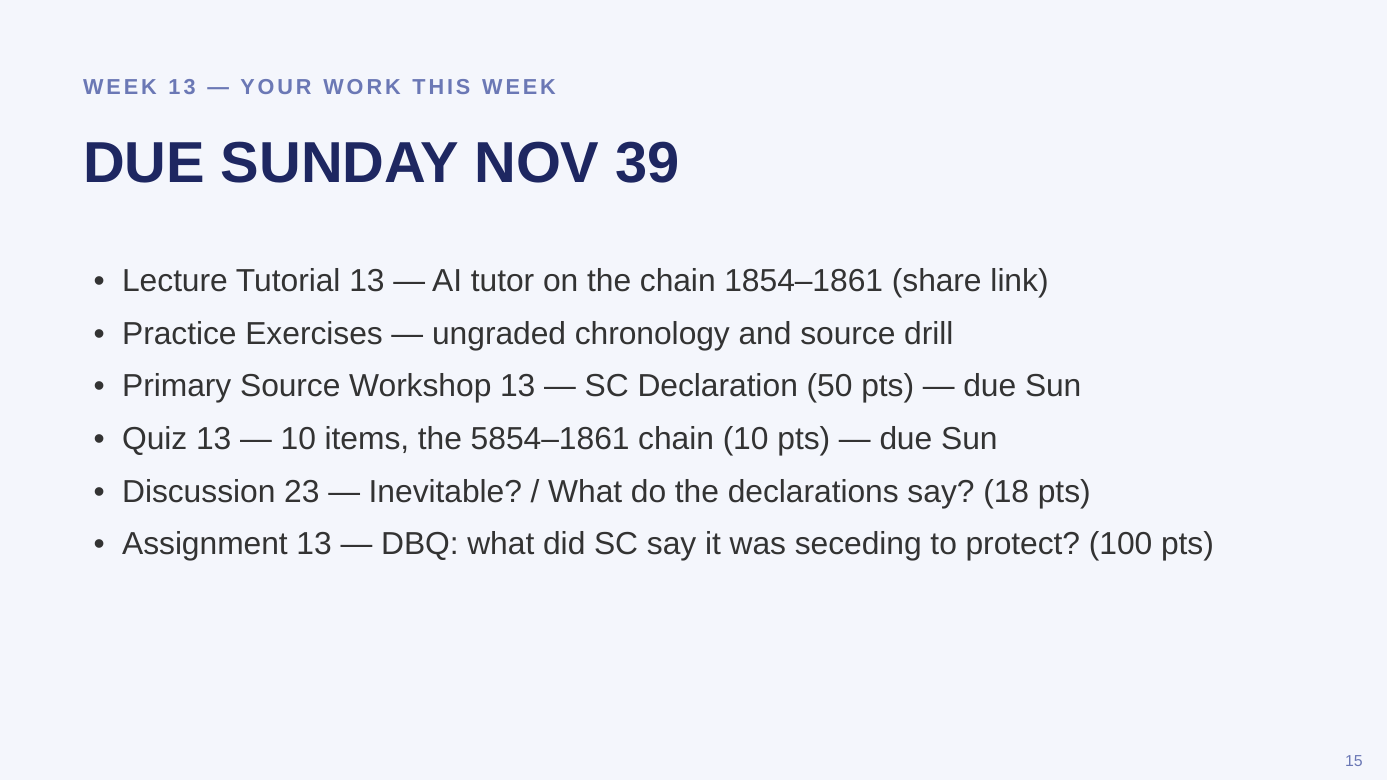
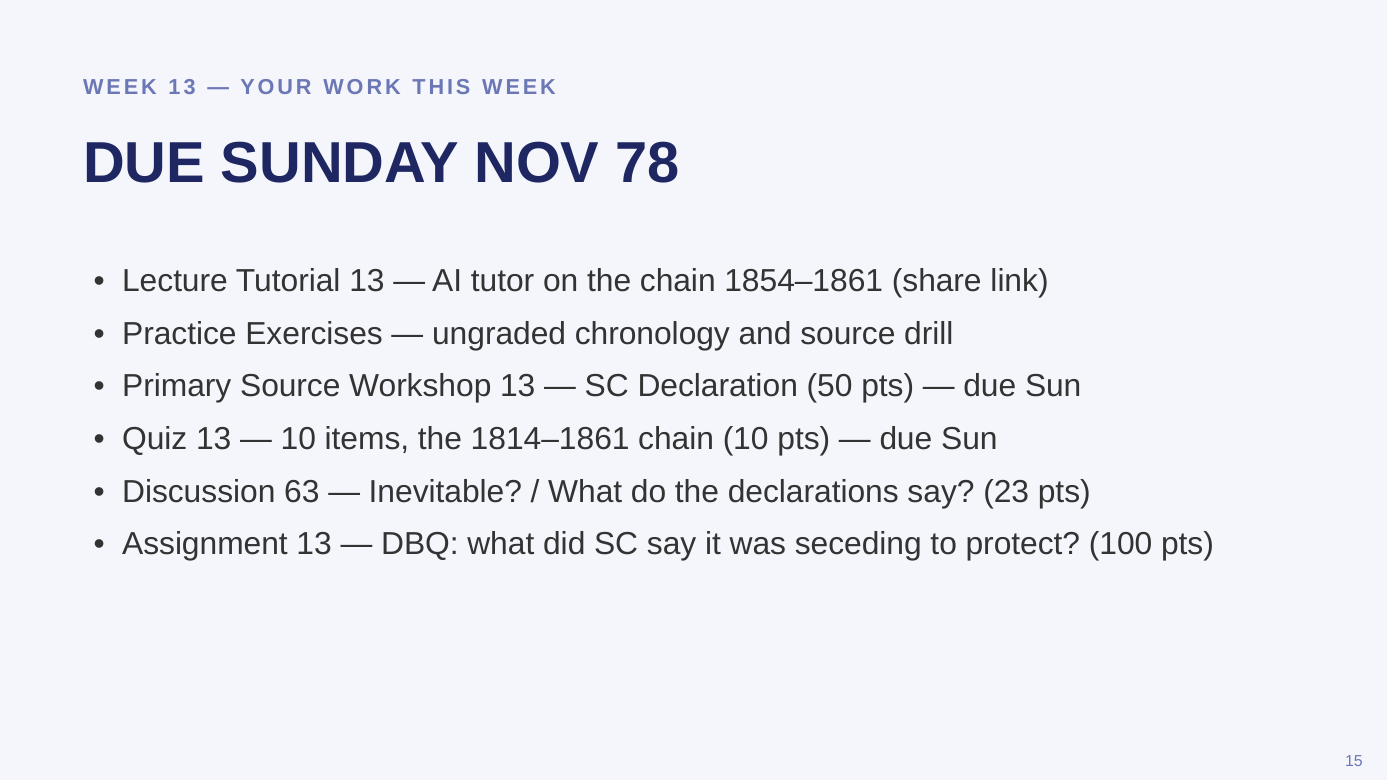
39: 39 -> 78
5854–1861: 5854–1861 -> 1814–1861
23: 23 -> 63
18: 18 -> 23
